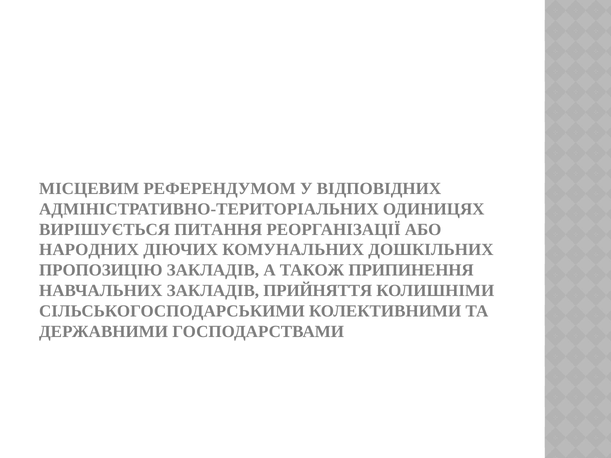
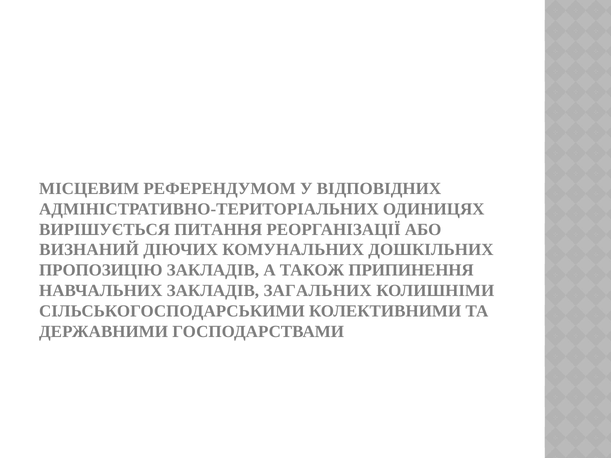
НАРОДНИХ: НАРОДНИХ -> ВИЗНАНИЙ
ПРИЙНЯТТЯ: ПРИЙНЯТТЯ -> ЗАГАЛЬНИХ
